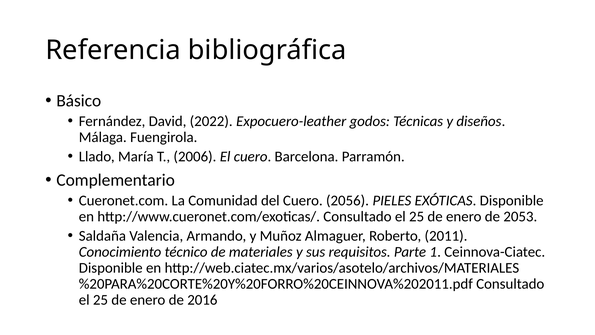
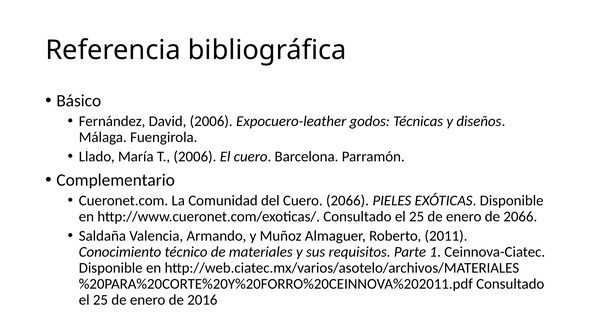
David 2022: 2022 -> 2006
Cuero 2056: 2056 -> 2066
de 2053: 2053 -> 2066
